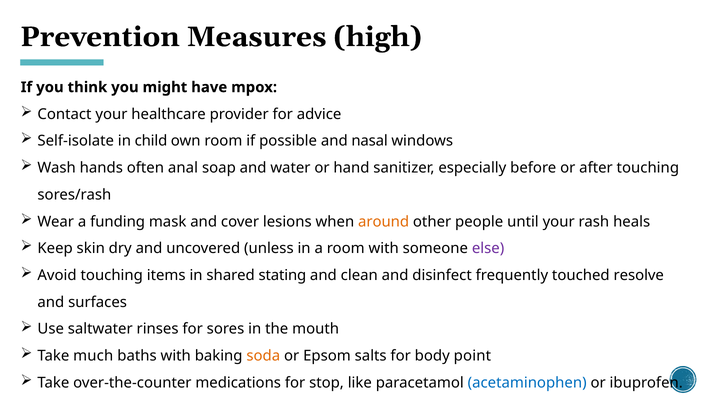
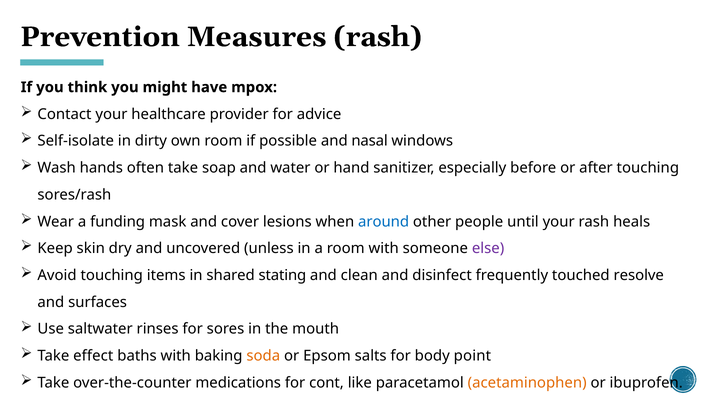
Measures high: high -> rash
child: child -> dirty
often anal: anal -> take
around colour: orange -> blue
much: much -> effect
stop: stop -> cont
acetaminophen colour: blue -> orange
